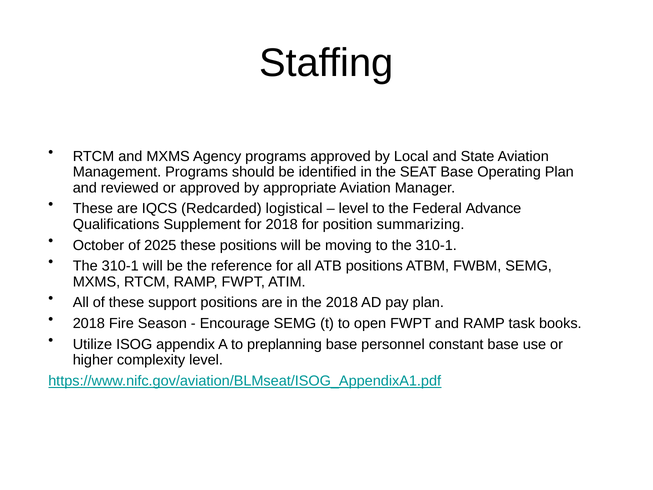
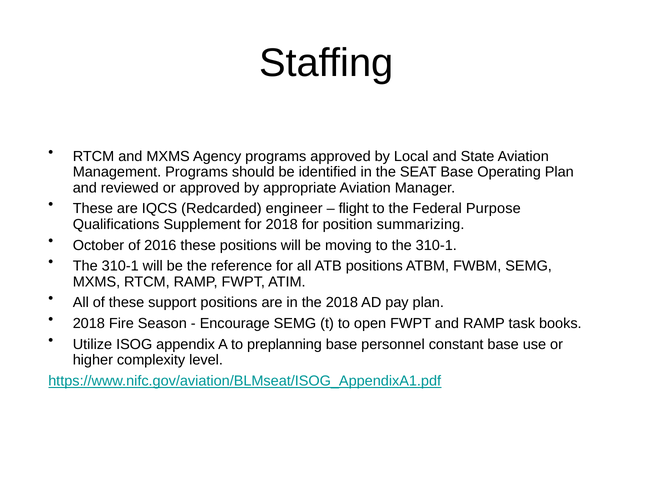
logistical: logistical -> engineer
level at (354, 209): level -> flight
Advance: Advance -> Purpose
2025: 2025 -> 2016
